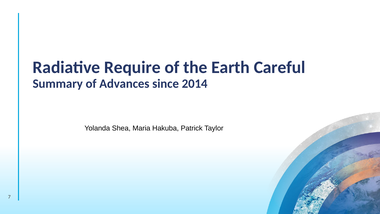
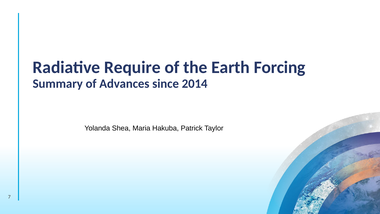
Careful: Careful -> Forcing
